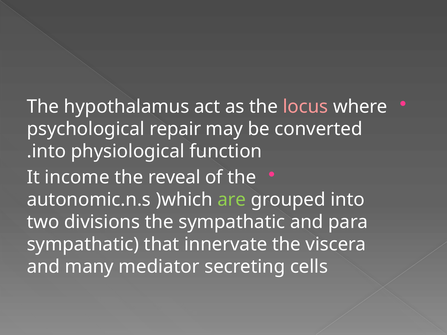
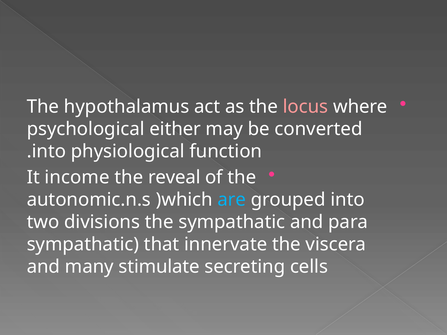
repair: repair -> either
are colour: light green -> light blue
mediator: mediator -> stimulate
